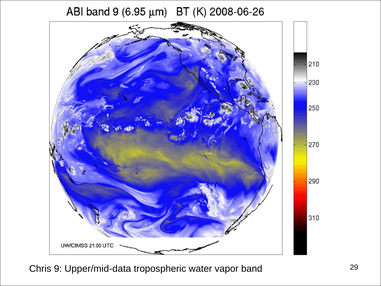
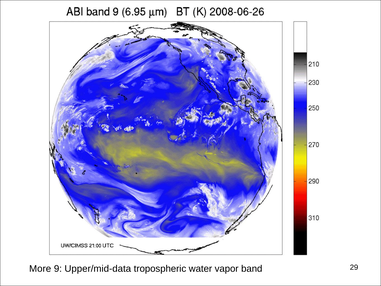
Chris: Chris -> More
